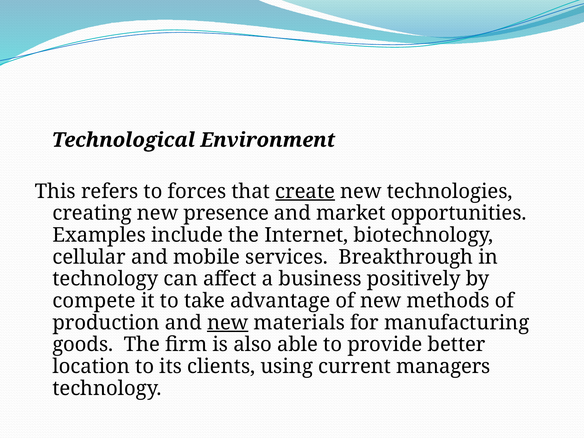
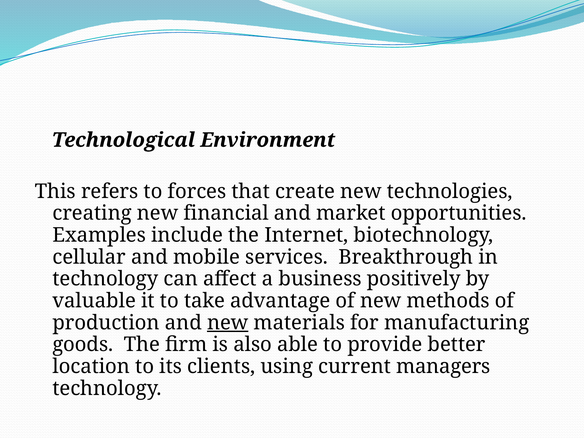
create underline: present -> none
presence: presence -> financial
compete: compete -> valuable
